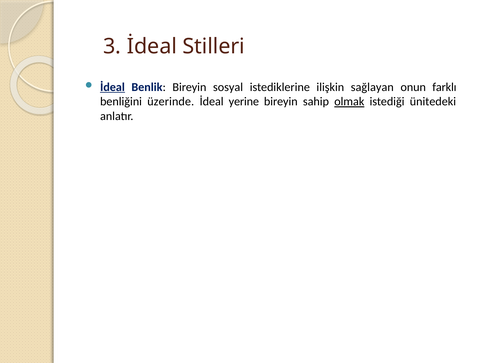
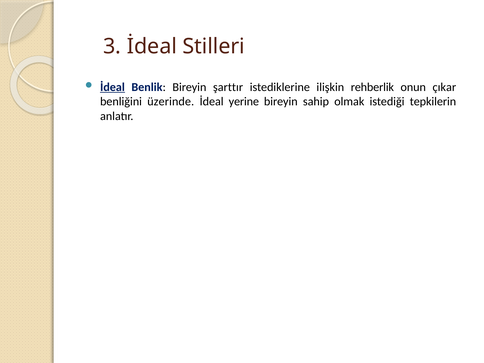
sosyal: sosyal -> şarttır
sağlayan: sağlayan -> rehberlik
farklı: farklı -> çıkar
olmak underline: present -> none
ünitedeki: ünitedeki -> tepkilerin
